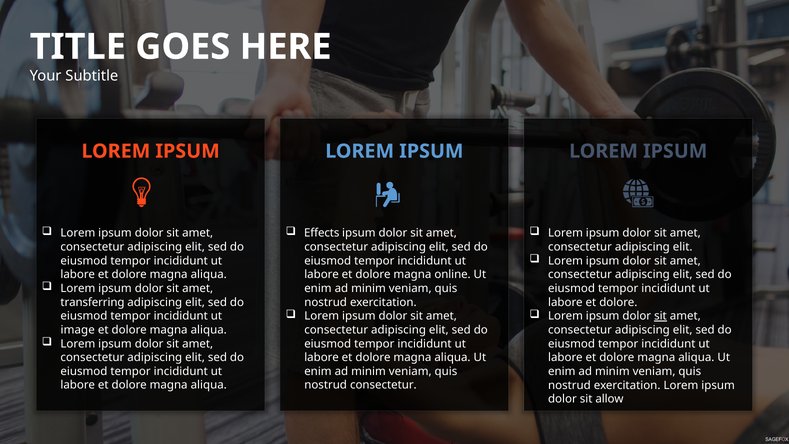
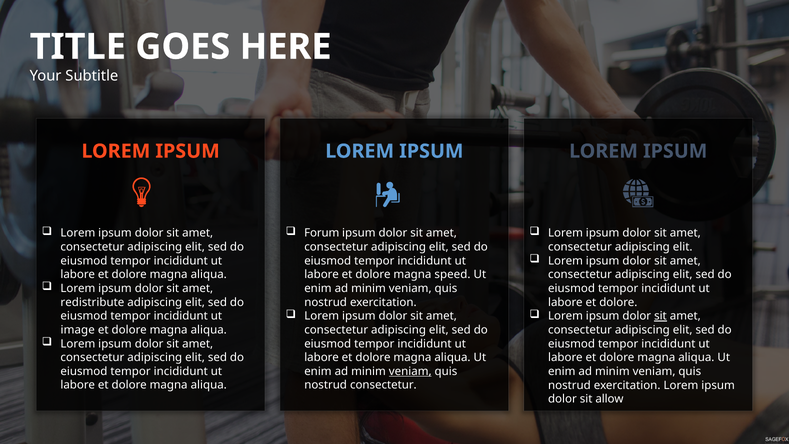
Effects: Effects -> Forum
online: online -> speed
transferring: transferring -> redistribute
veniam at (410, 371) underline: none -> present
